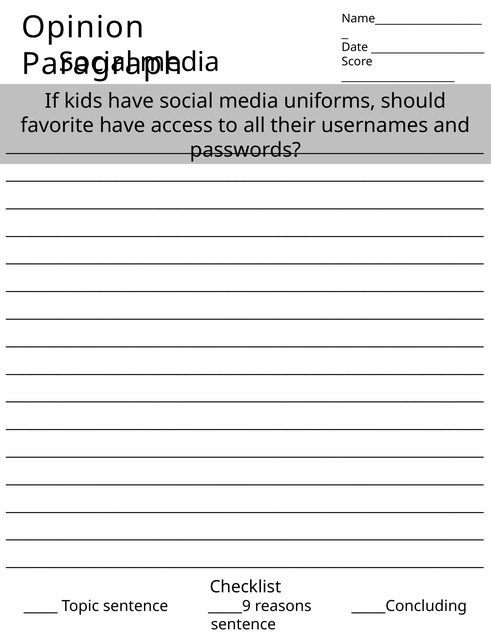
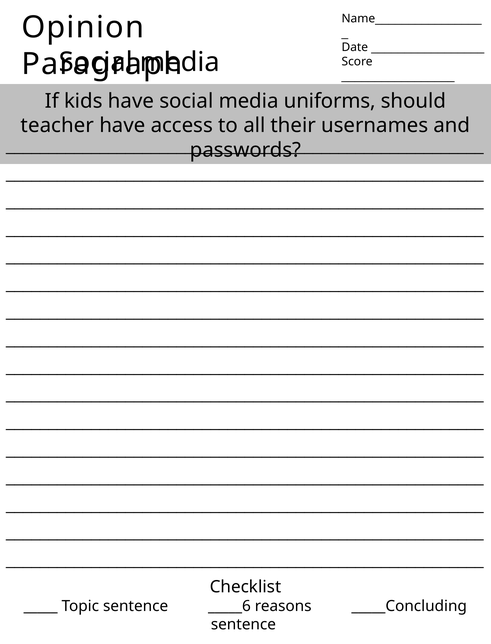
favorite: favorite -> teacher
_____9: _____9 -> _____6
